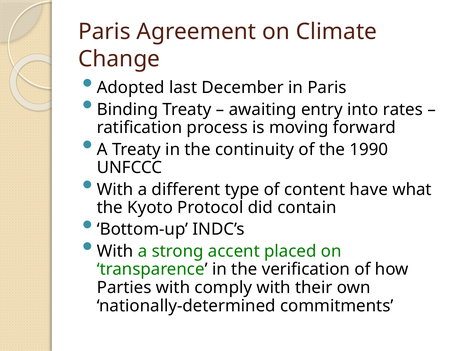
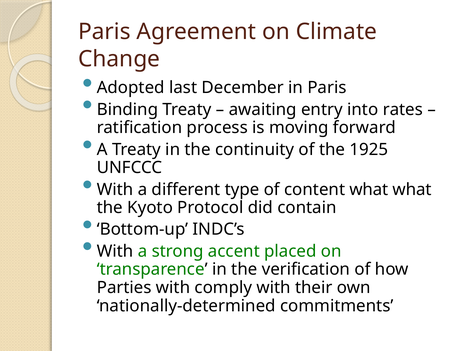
1990: 1990 -> 1925
content have: have -> what
